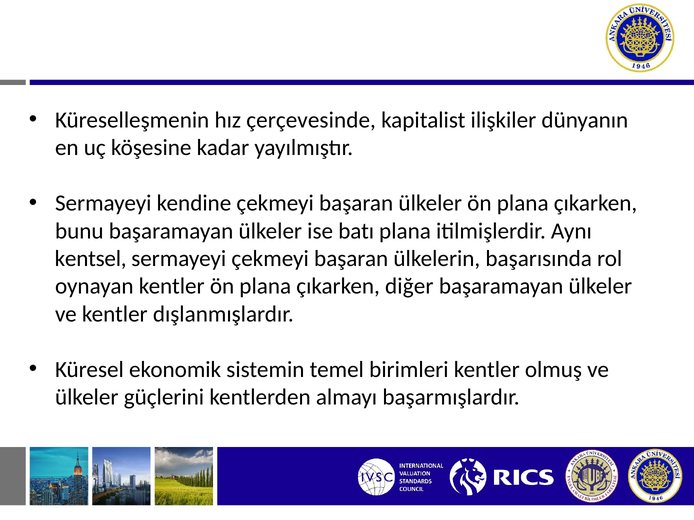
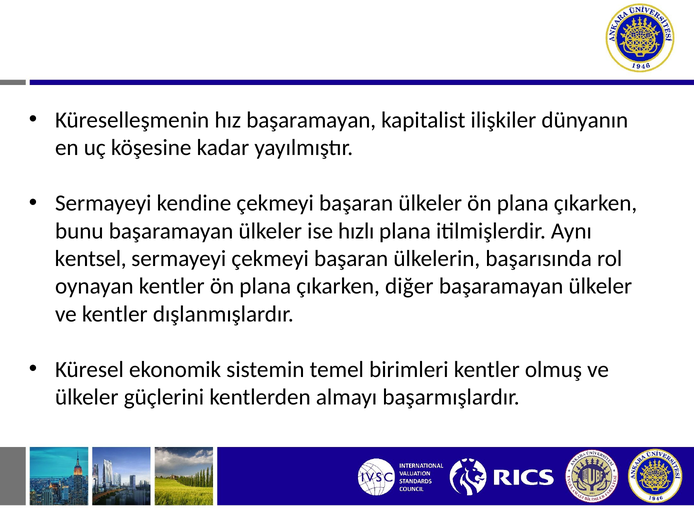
hız çerçevesinde: çerçevesinde -> başaramayan
batı: batı -> hızlı
